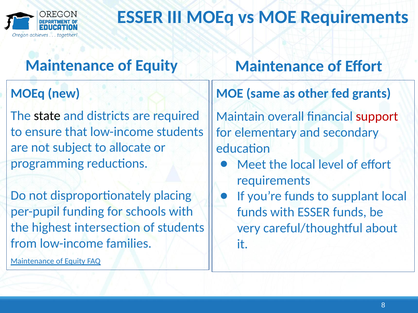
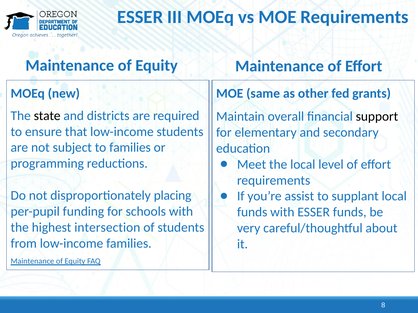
support colour: red -> black
to allocate: allocate -> families
you’re funds: funds -> assist
